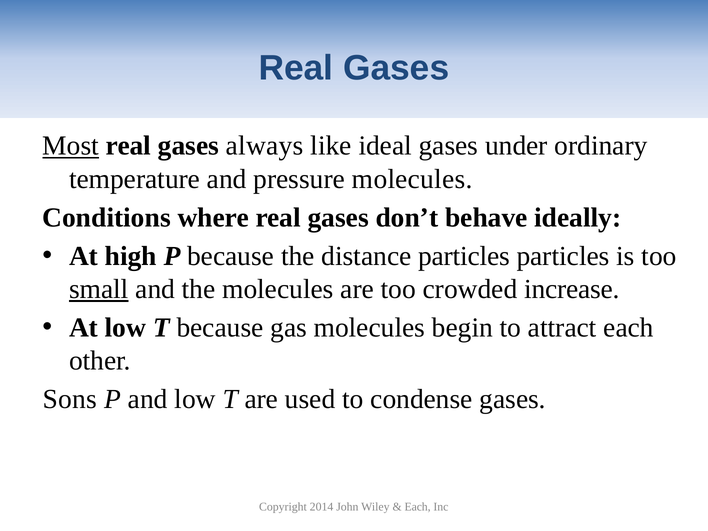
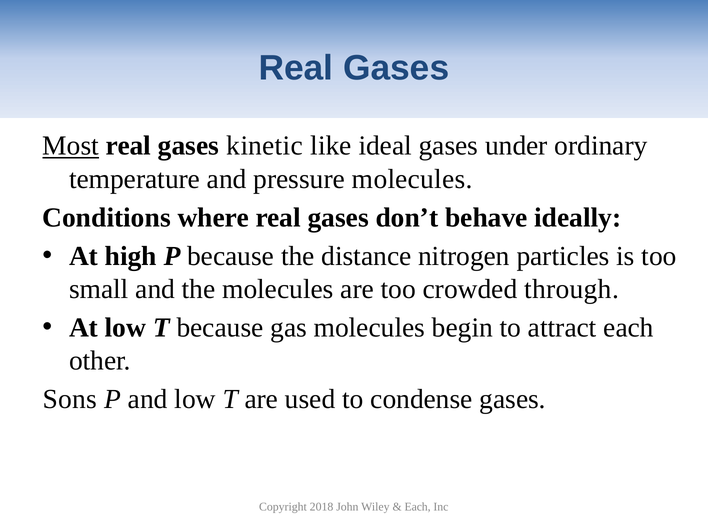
always: always -> kinetic
distance particles: particles -> nitrogen
small underline: present -> none
increase: increase -> through
2014: 2014 -> 2018
